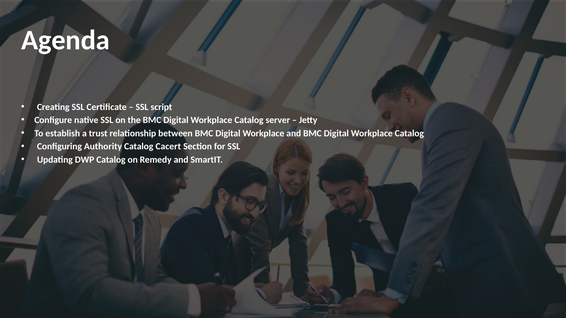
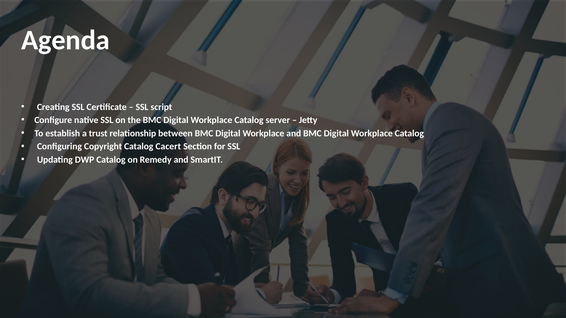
Authority: Authority -> Copyright
